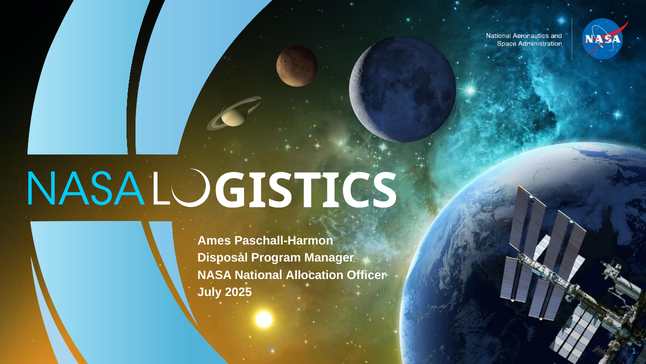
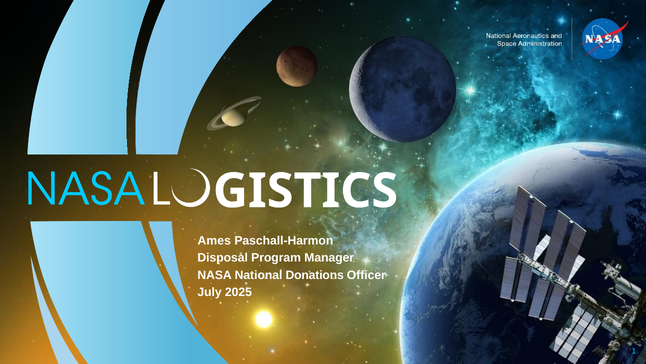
Allocation: Allocation -> Donations
